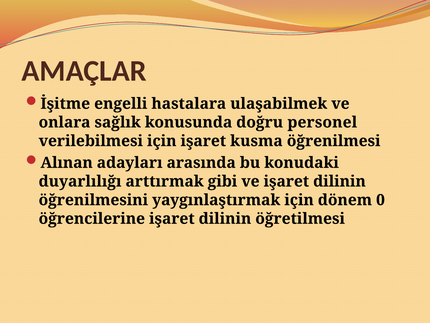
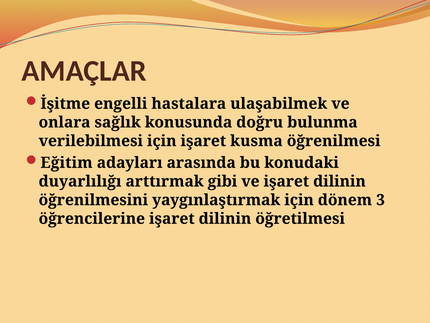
personel: personel -> bulunma
Alınan: Alınan -> Eğitim
0: 0 -> 3
